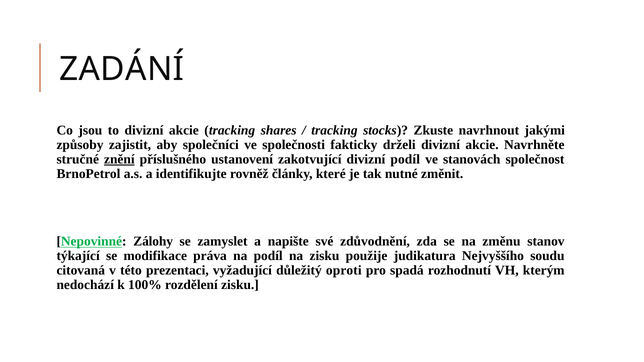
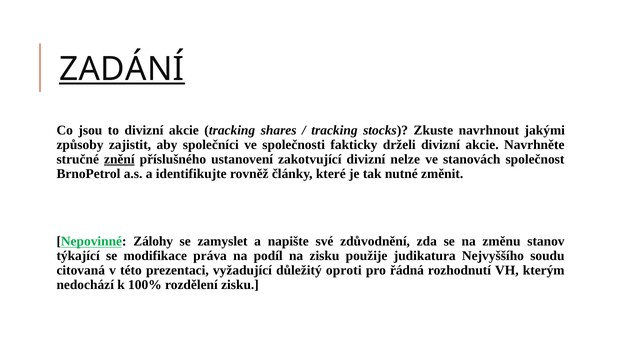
ZADÁNÍ underline: none -> present
divizní podíl: podíl -> nelze
spadá: spadá -> řádná
